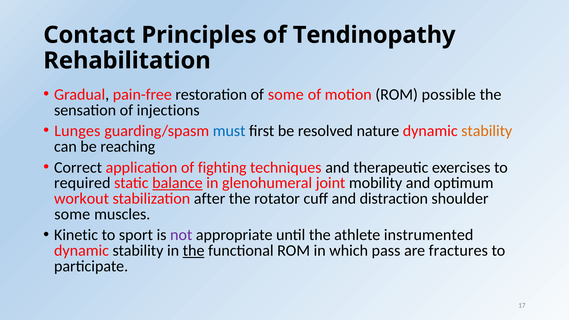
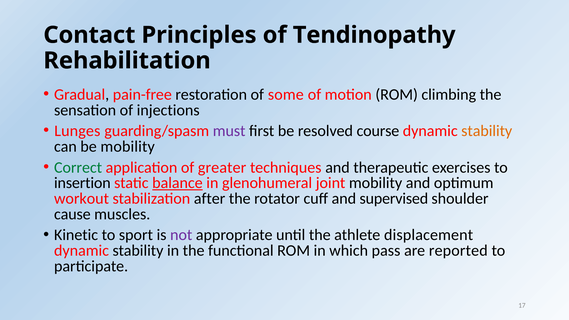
possible: possible -> climbing
must colour: blue -> purple
nature: nature -> course
be reaching: reaching -> mobility
Correct colour: black -> green
fighting: fighting -> greater
required: required -> insertion
distraction: distraction -> supervised
some at (72, 214): some -> cause
instrumented: instrumented -> displacement
the at (194, 251) underline: present -> none
fractures: fractures -> reported
